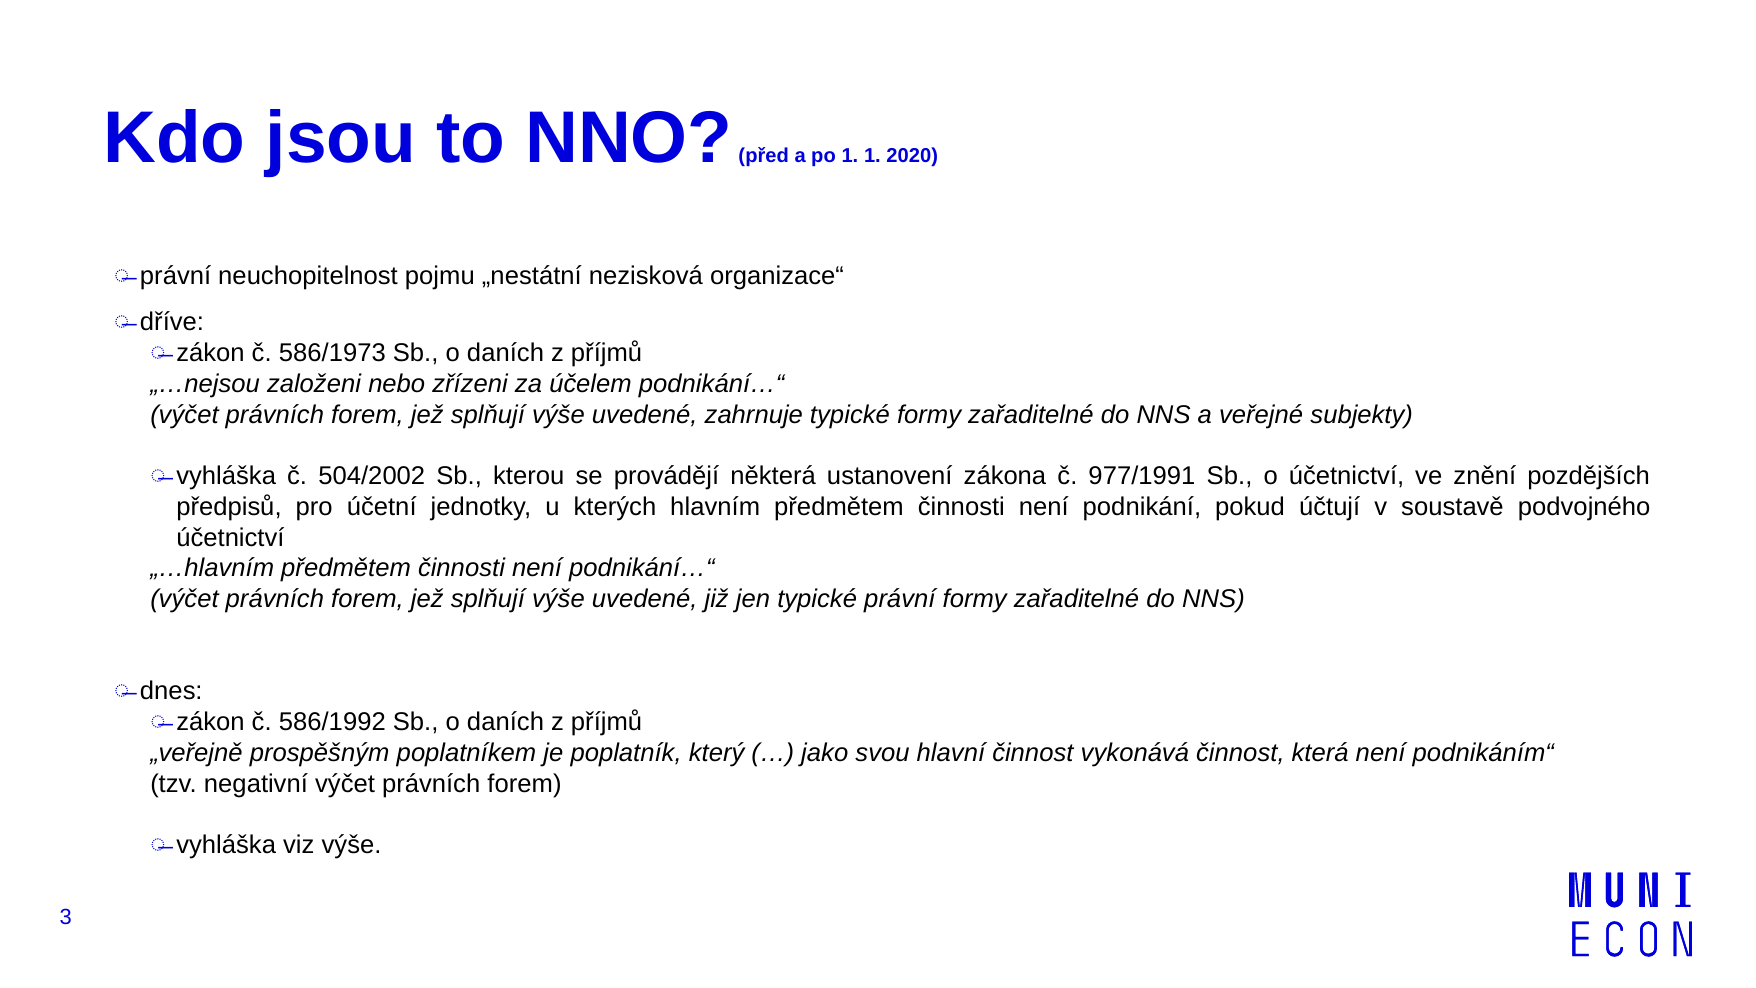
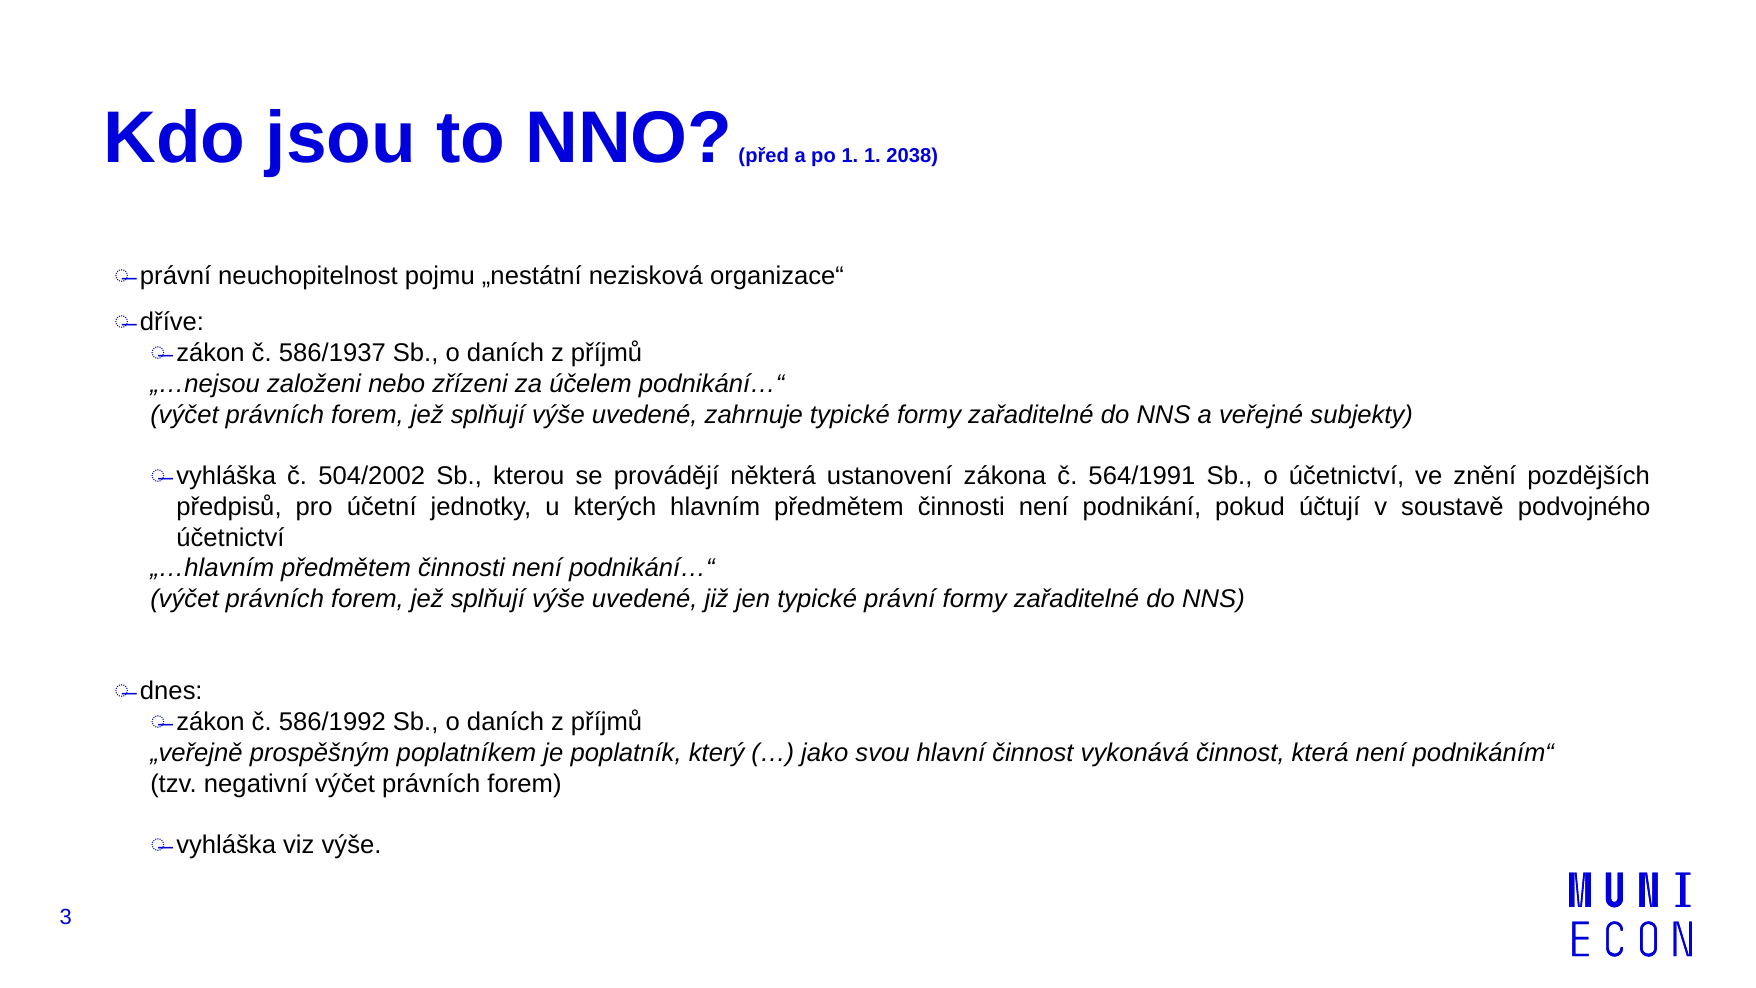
2020: 2020 -> 2038
586/1973: 586/1973 -> 586/1937
977/1991: 977/1991 -> 564/1991
